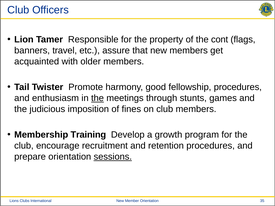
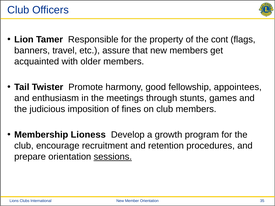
fellowship procedures: procedures -> appointees
the at (97, 98) underline: present -> none
Training: Training -> Lioness
